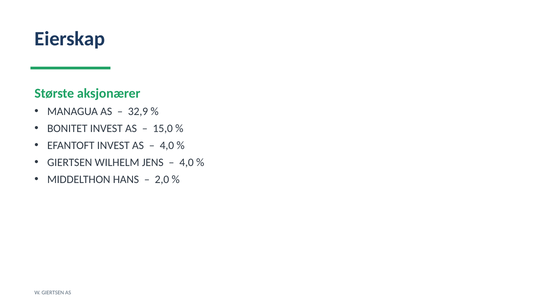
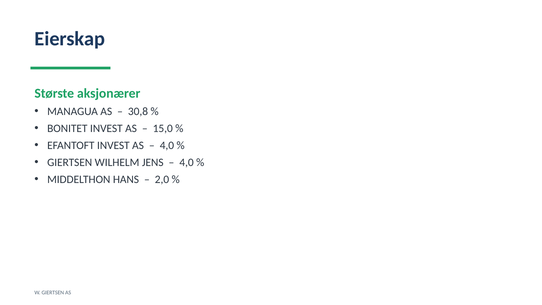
32,9: 32,9 -> 30,8
